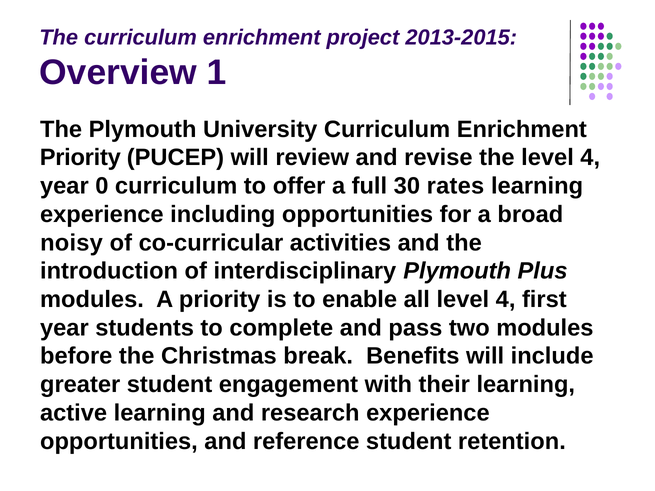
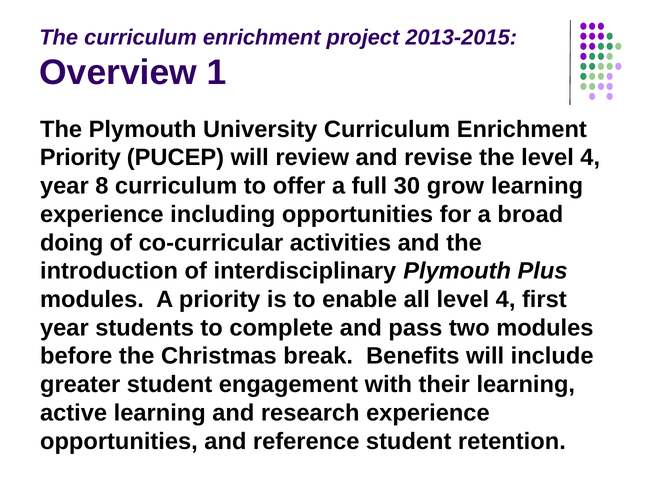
0: 0 -> 8
rates: rates -> grow
noisy: noisy -> doing
